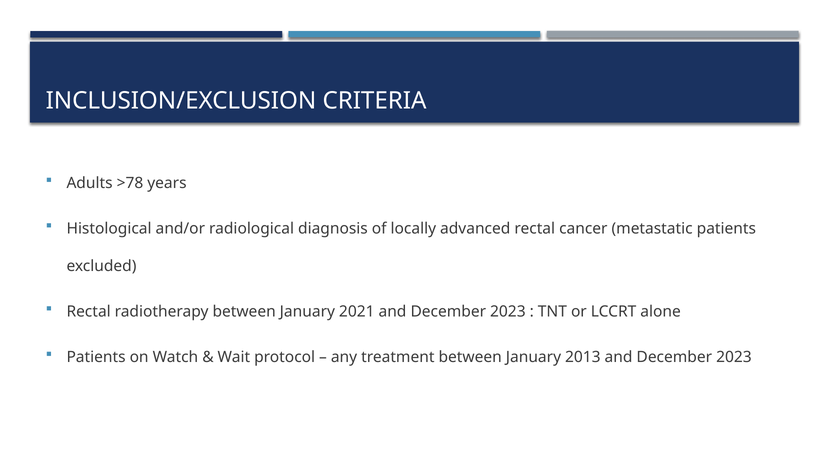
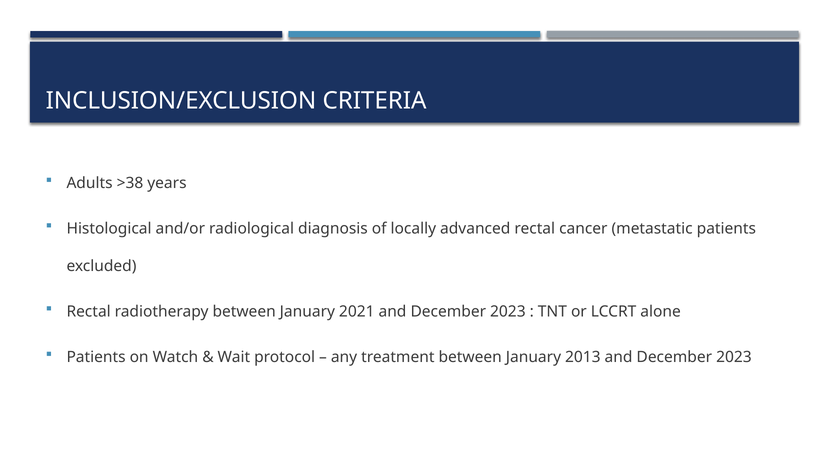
>78: >78 -> >38
